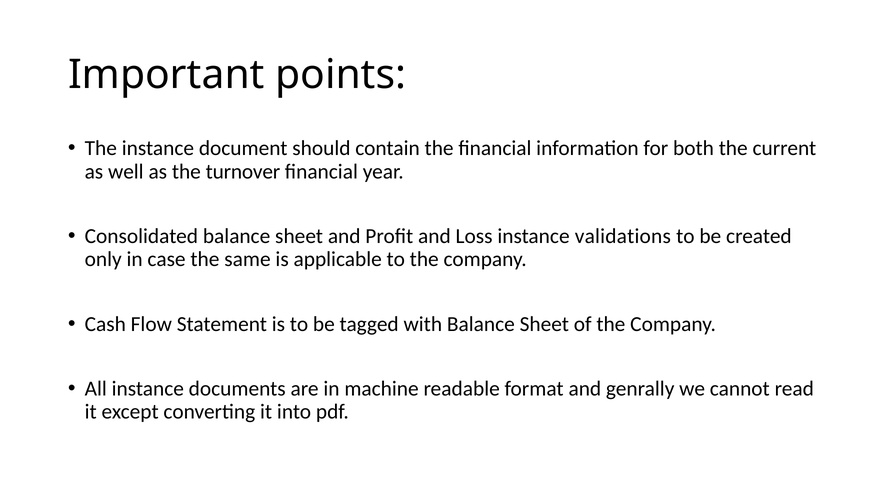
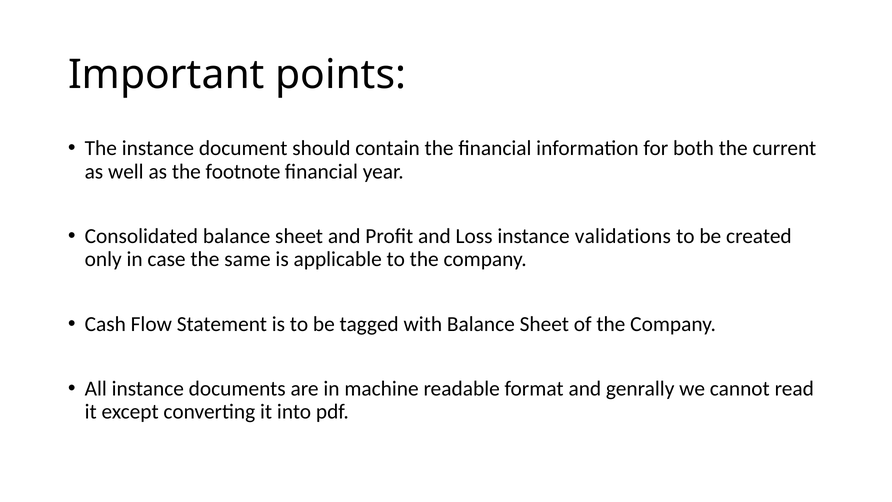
turnover: turnover -> footnote
